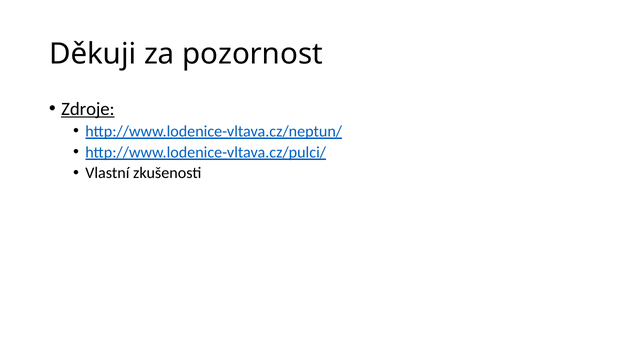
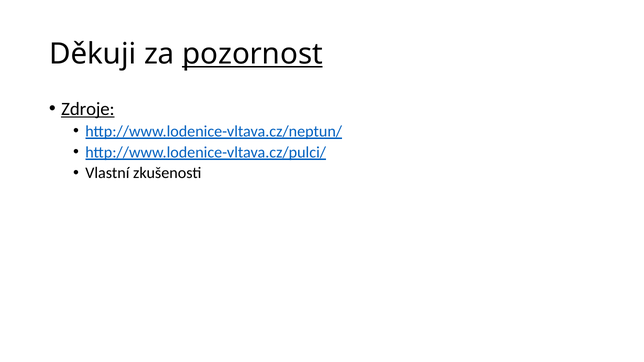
pozornost underline: none -> present
